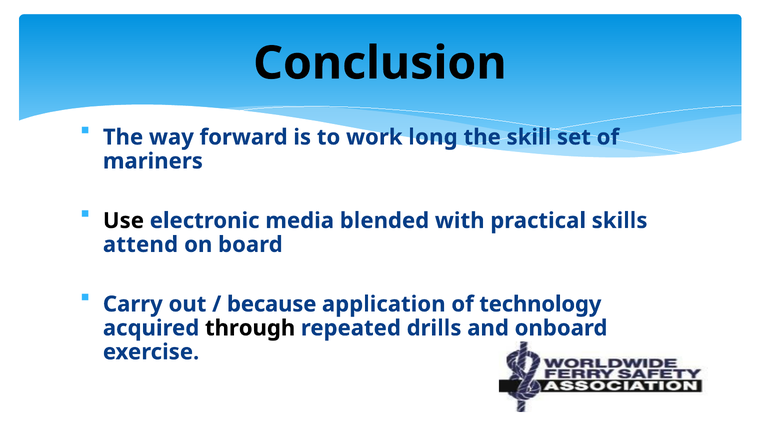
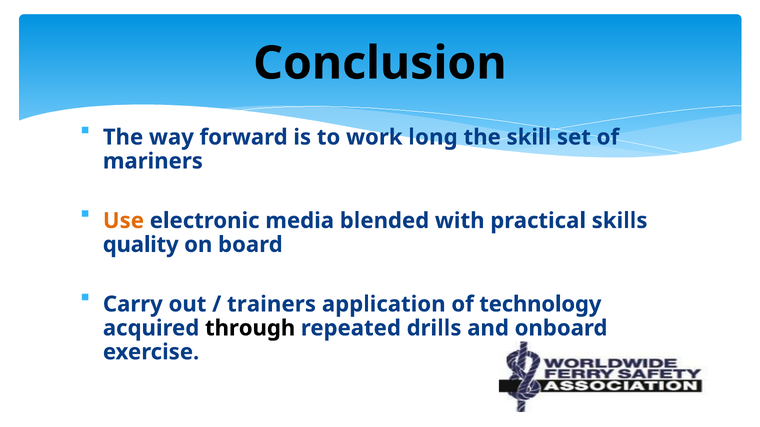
Use colour: black -> orange
attend: attend -> quality
because: because -> trainers
